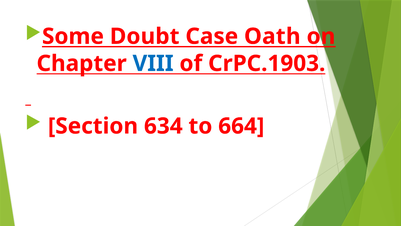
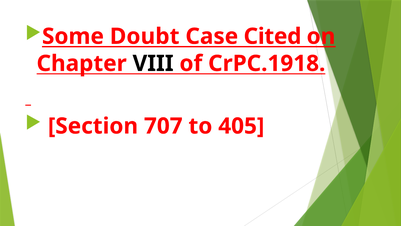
Oath: Oath -> Cited
VIII colour: blue -> black
CrPC.1903: CrPC.1903 -> CrPC.1918
634: 634 -> 707
664: 664 -> 405
